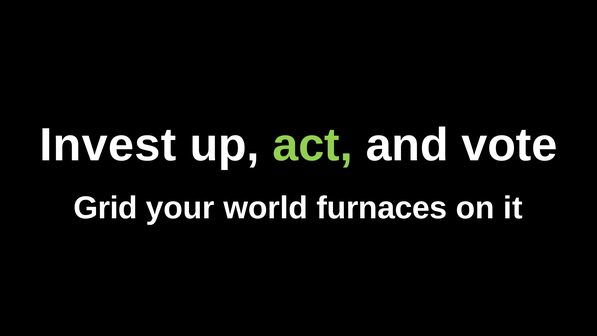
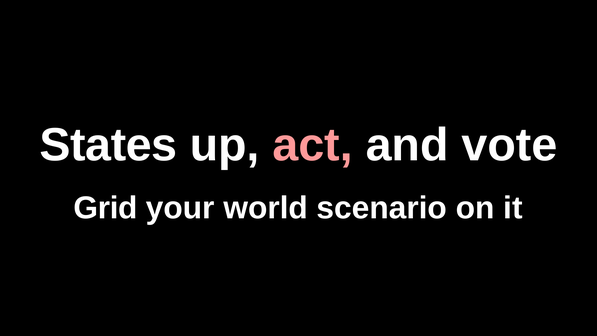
Invest: Invest -> States
act colour: light green -> pink
furnaces: furnaces -> scenario
